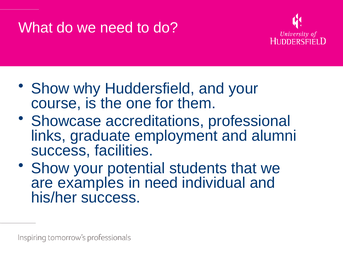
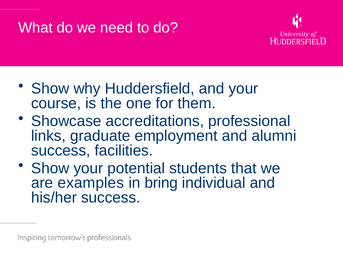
in need: need -> bring
